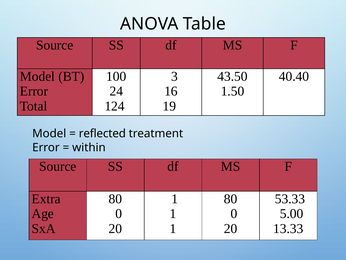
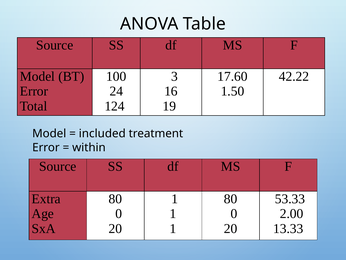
43.50: 43.50 -> 17.60
40.40: 40.40 -> 42.22
reflected: reflected -> included
5.00: 5.00 -> 2.00
